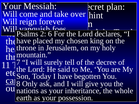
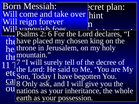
Your at (12, 6): Your -> Born
